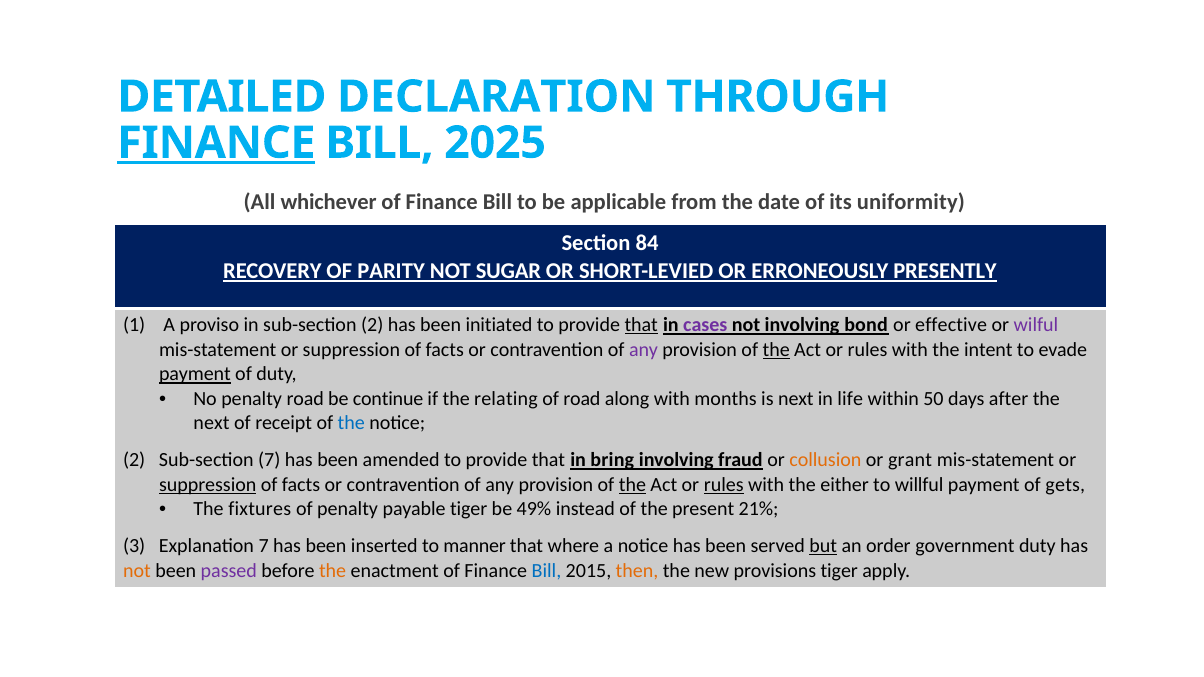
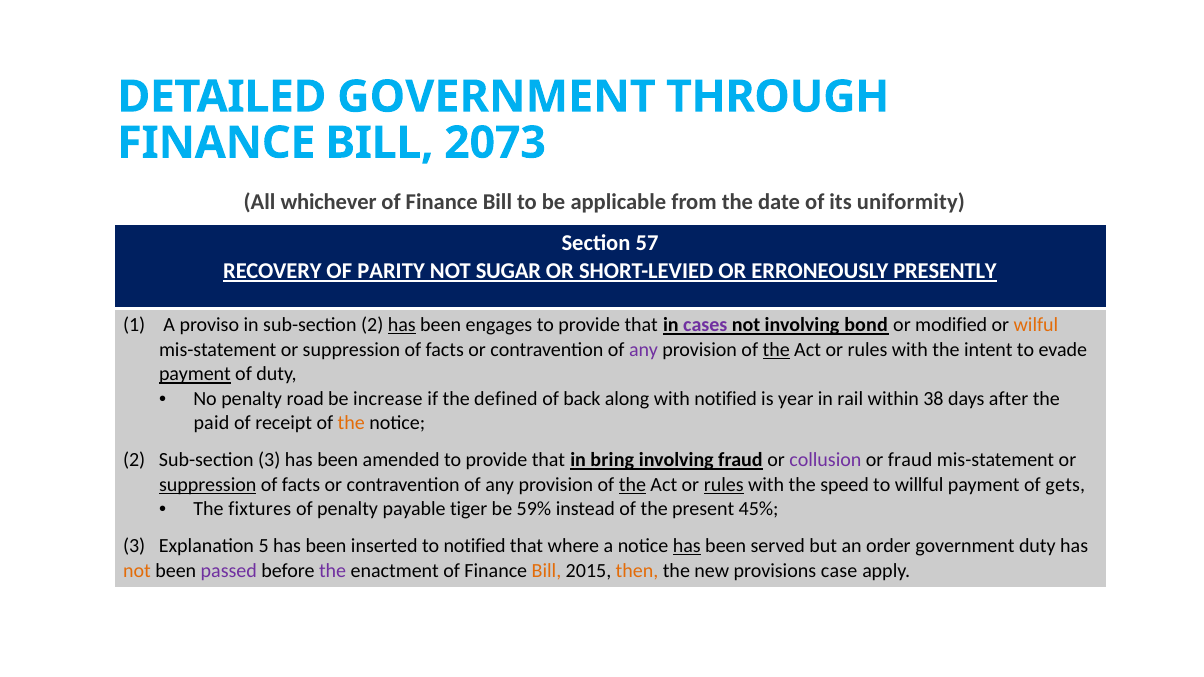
DETAILED DECLARATION: DECLARATION -> GOVERNMENT
FINANCE at (216, 143) underline: present -> none
2025: 2025 -> 2073
84: 84 -> 57
has at (402, 325) underline: none -> present
initiated: initiated -> engages
that at (641, 325) underline: present -> none
effective: effective -> modified
wilful colour: purple -> orange
continue: continue -> increase
relating: relating -> defined
of road: road -> back
with months: months -> notified
is next: next -> year
life: life -> rail
50: 50 -> 38
next at (211, 424): next -> paid
the at (351, 424) colour: blue -> orange
Sub-section 7: 7 -> 3
collusion colour: orange -> purple
or grant: grant -> fraud
either: either -> speed
49%: 49% -> 59%
21%: 21% -> 45%
Explanation 7: 7 -> 5
to manner: manner -> notified
has at (687, 546) underline: none -> present
but underline: present -> none
the at (333, 571) colour: orange -> purple
Bill at (546, 571) colour: blue -> orange
provisions tiger: tiger -> case
